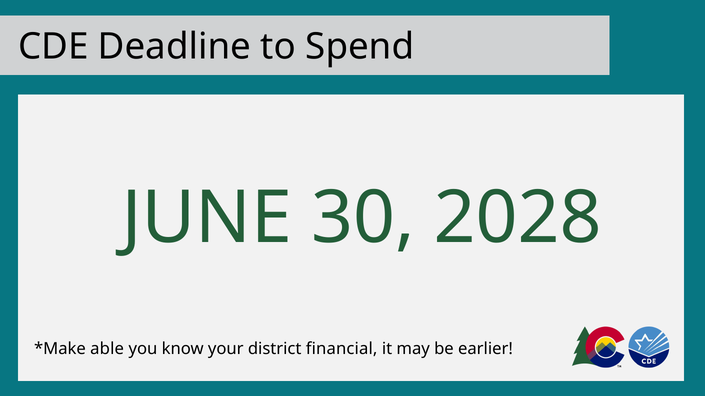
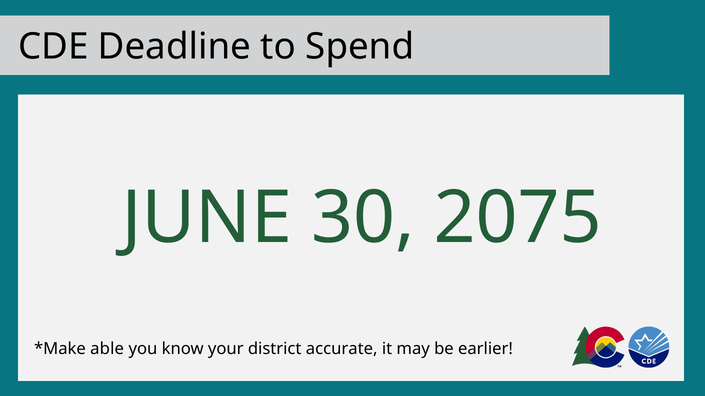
2028: 2028 -> 2075
financial: financial -> accurate
